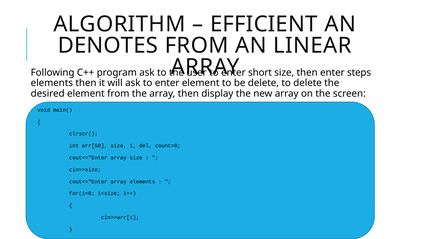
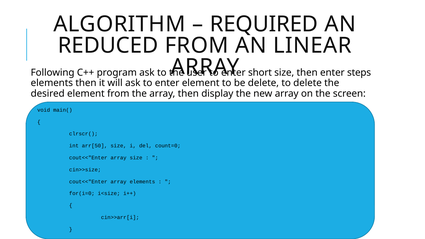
EFFICIENT: EFFICIENT -> REQUIRED
DENOTES: DENOTES -> REDUCED
